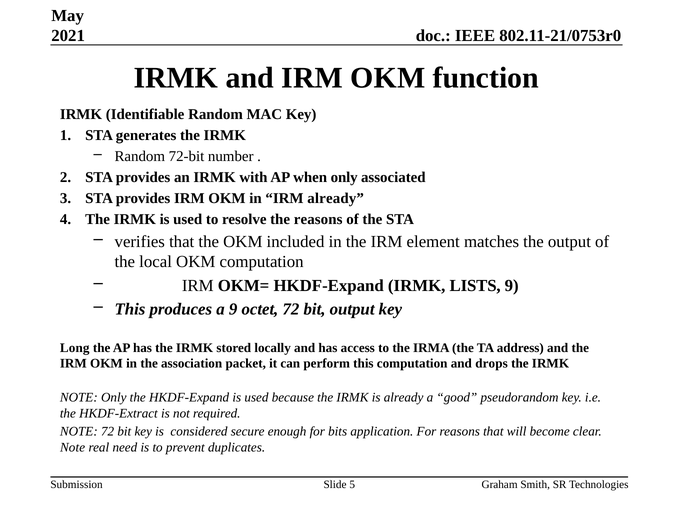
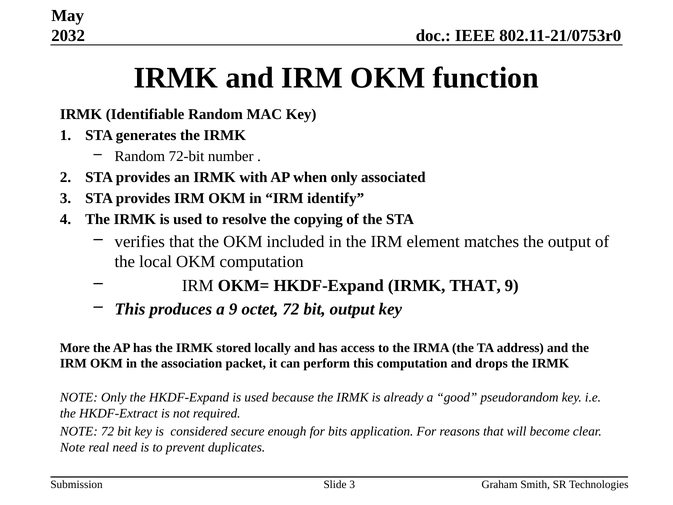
2021: 2021 -> 2032
IRM already: already -> identify
the reasons: reasons -> copying
IRMK LISTS: LISTS -> THAT
Long: Long -> More
Slide 5: 5 -> 3
